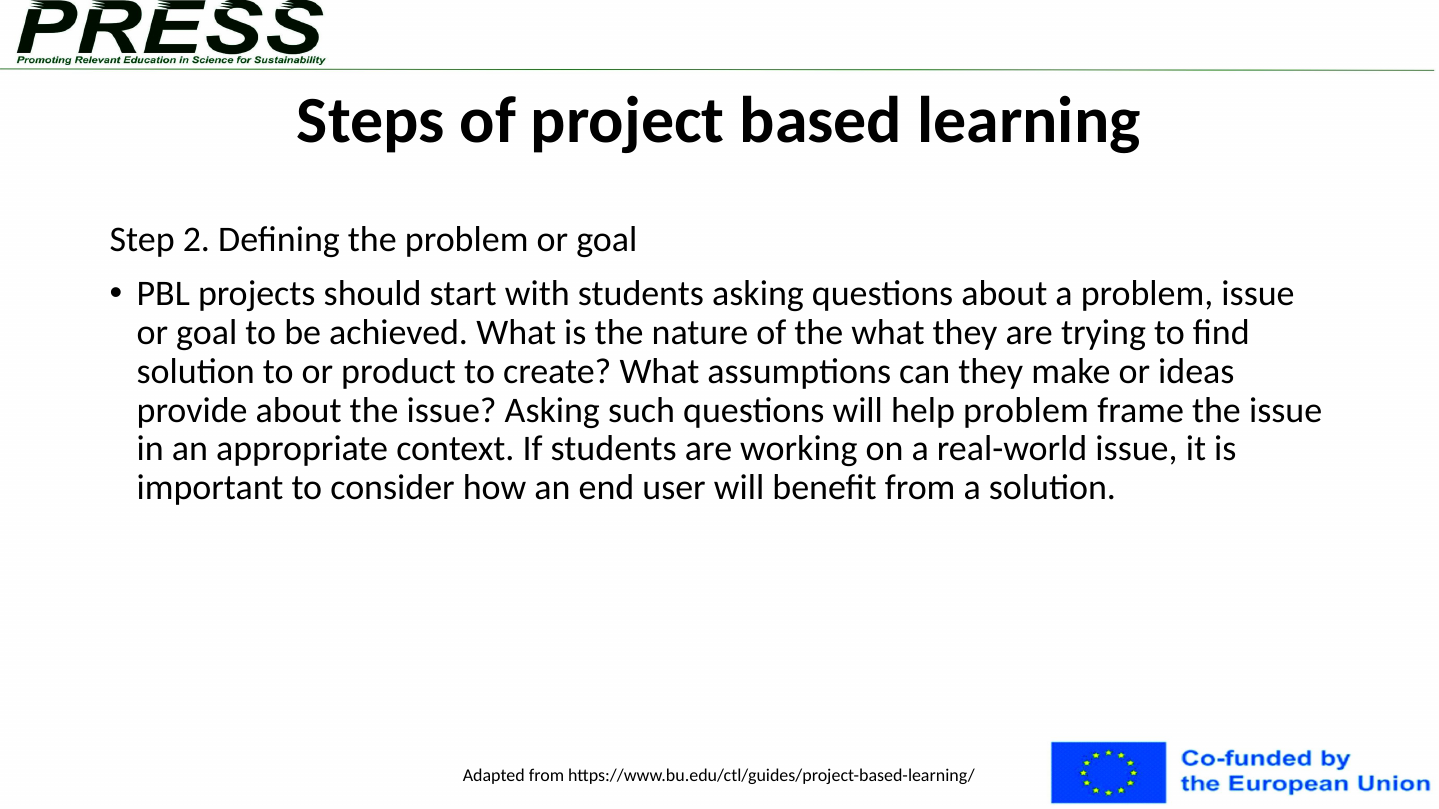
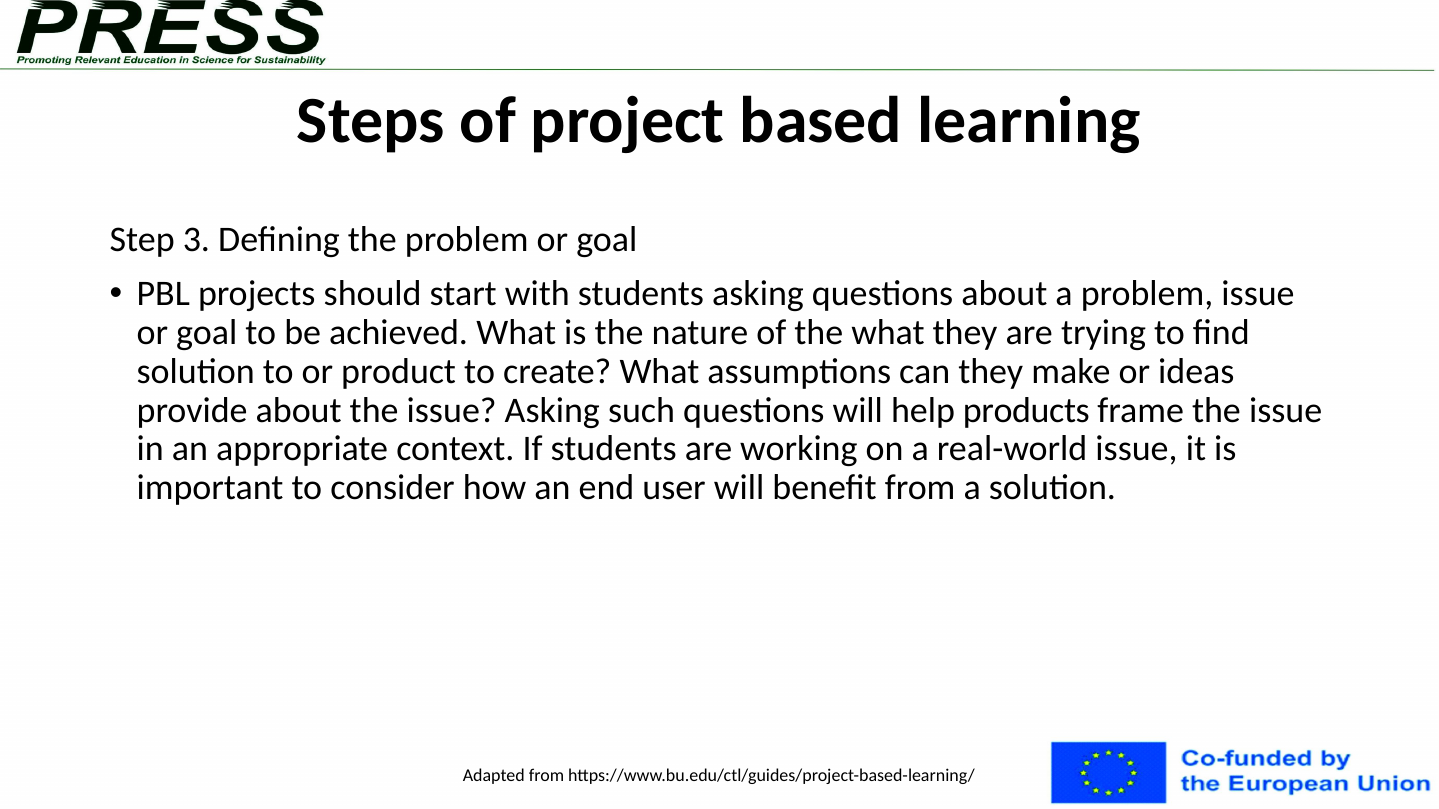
2: 2 -> 3
help problem: problem -> products
